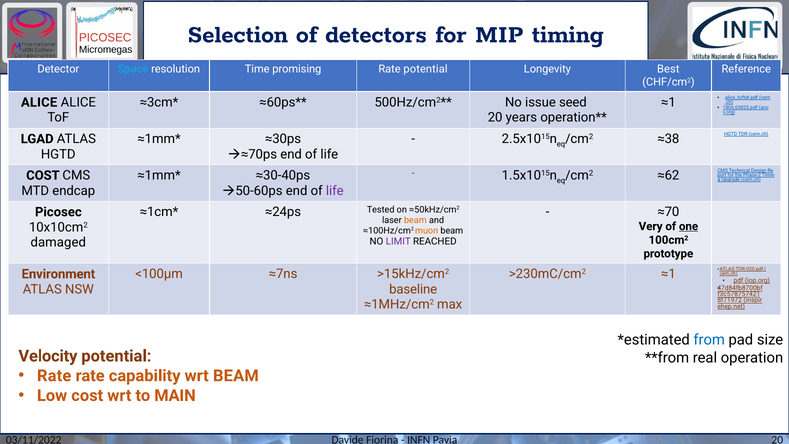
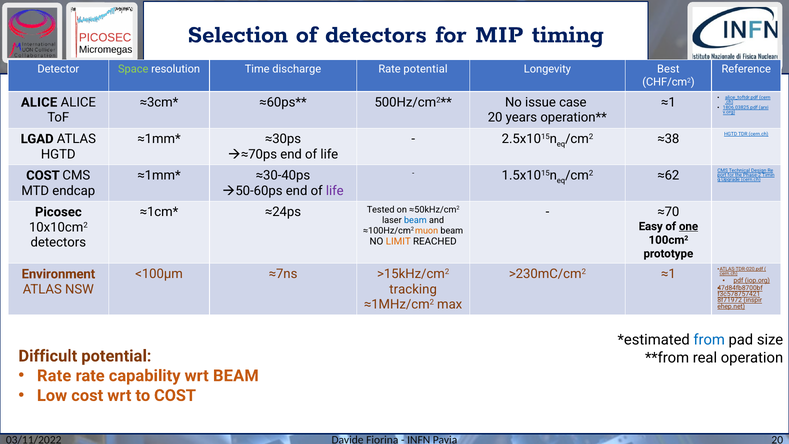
Space colour: light blue -> light green
promising: promising -> discharge
seed: seed -> case
beam at (415, 220) colour: orange -> blue
Very: Very -> Easy
damaged at (58, 242): damaged -> detectors
LIMIT colour: purple -> orange
baseline: baseline -> tracking
Velocity: Velocity -> Difficult
to MAIN: MAIN -> COST
